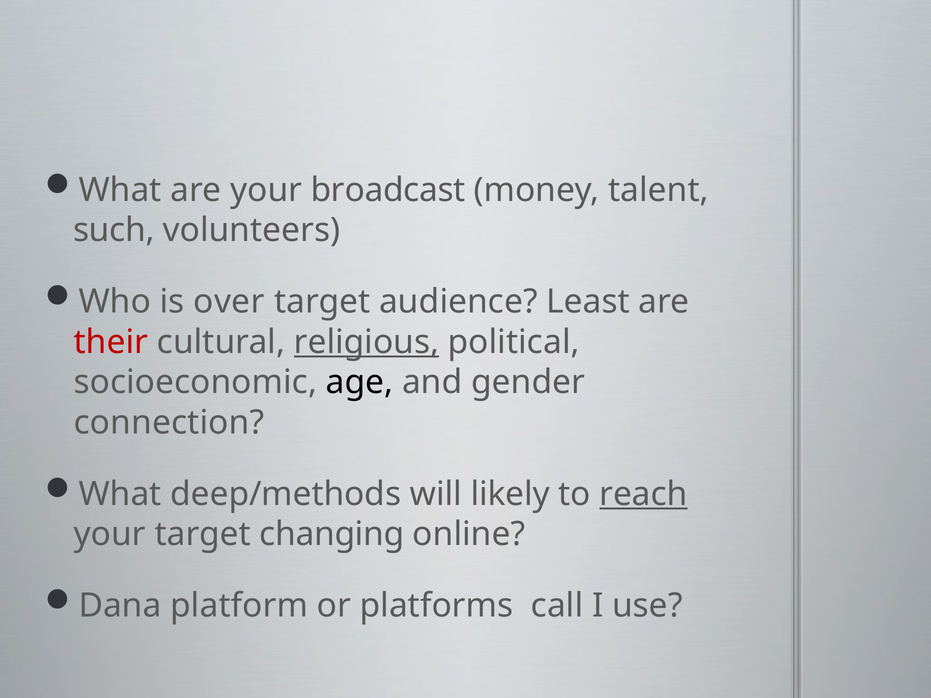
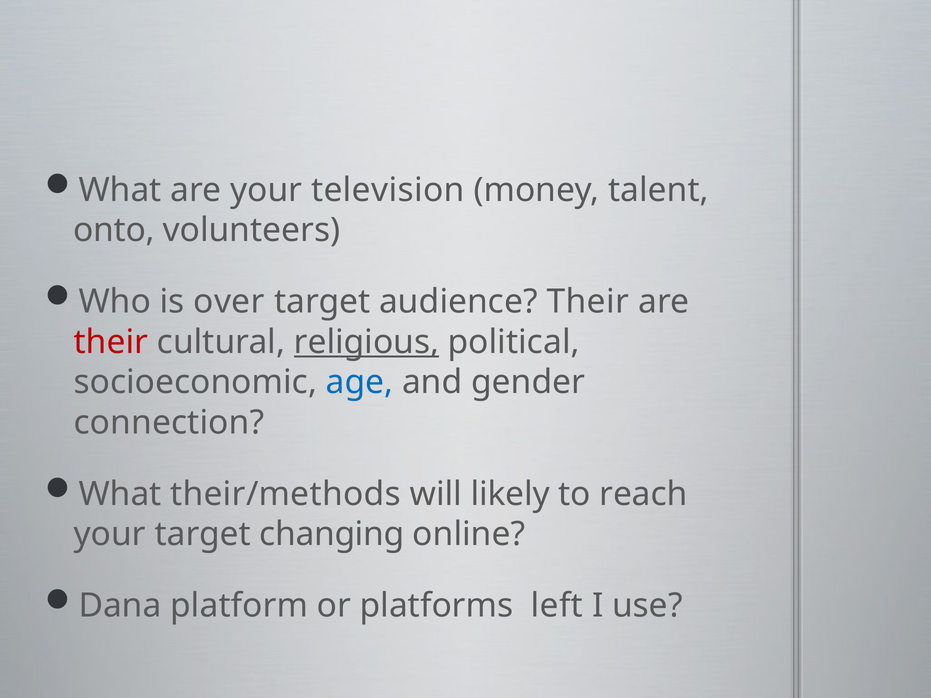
broadcast: broadcast -> television
such: such -> onto
audience Least: Least -> Their
age colour: black -> blue
deep/methods: deep/methods -> their/methods
reach underline: present -> none
call: call -> left
